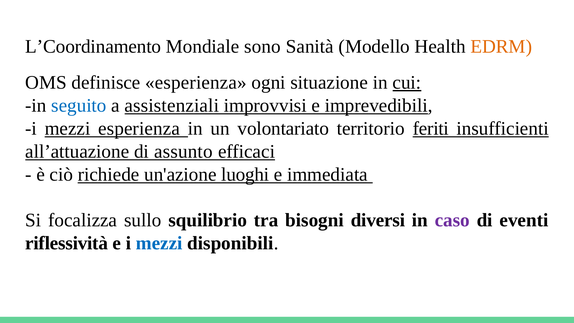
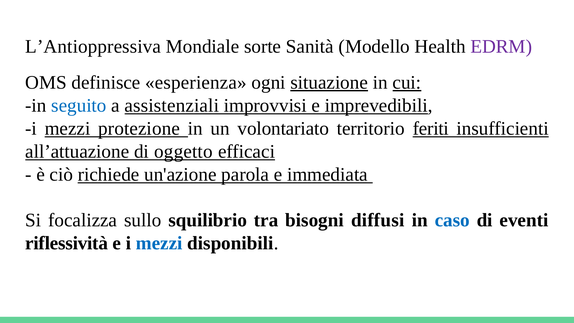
L’Coordinamento: L’Coordinamento -> L’Antioppressiva
sono: sono -> sorte
EDRM colour: orange -> purple
situazione underline: none -> present
mezzi esperienza: esperienza -> protezione
assunto: assunto -> oggetto
luoghi: luoghi -> parola
diversi: diversi -> diffusi
caso colour: purple -> blue
